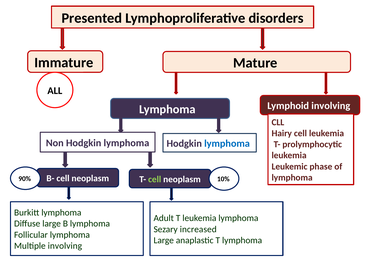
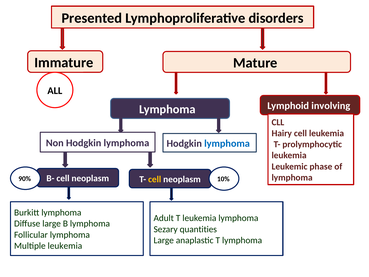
cell at (155, 179) colour: light green -> yellow
increased: increased -> quantities
Multiple involving: involving -> leukemia
